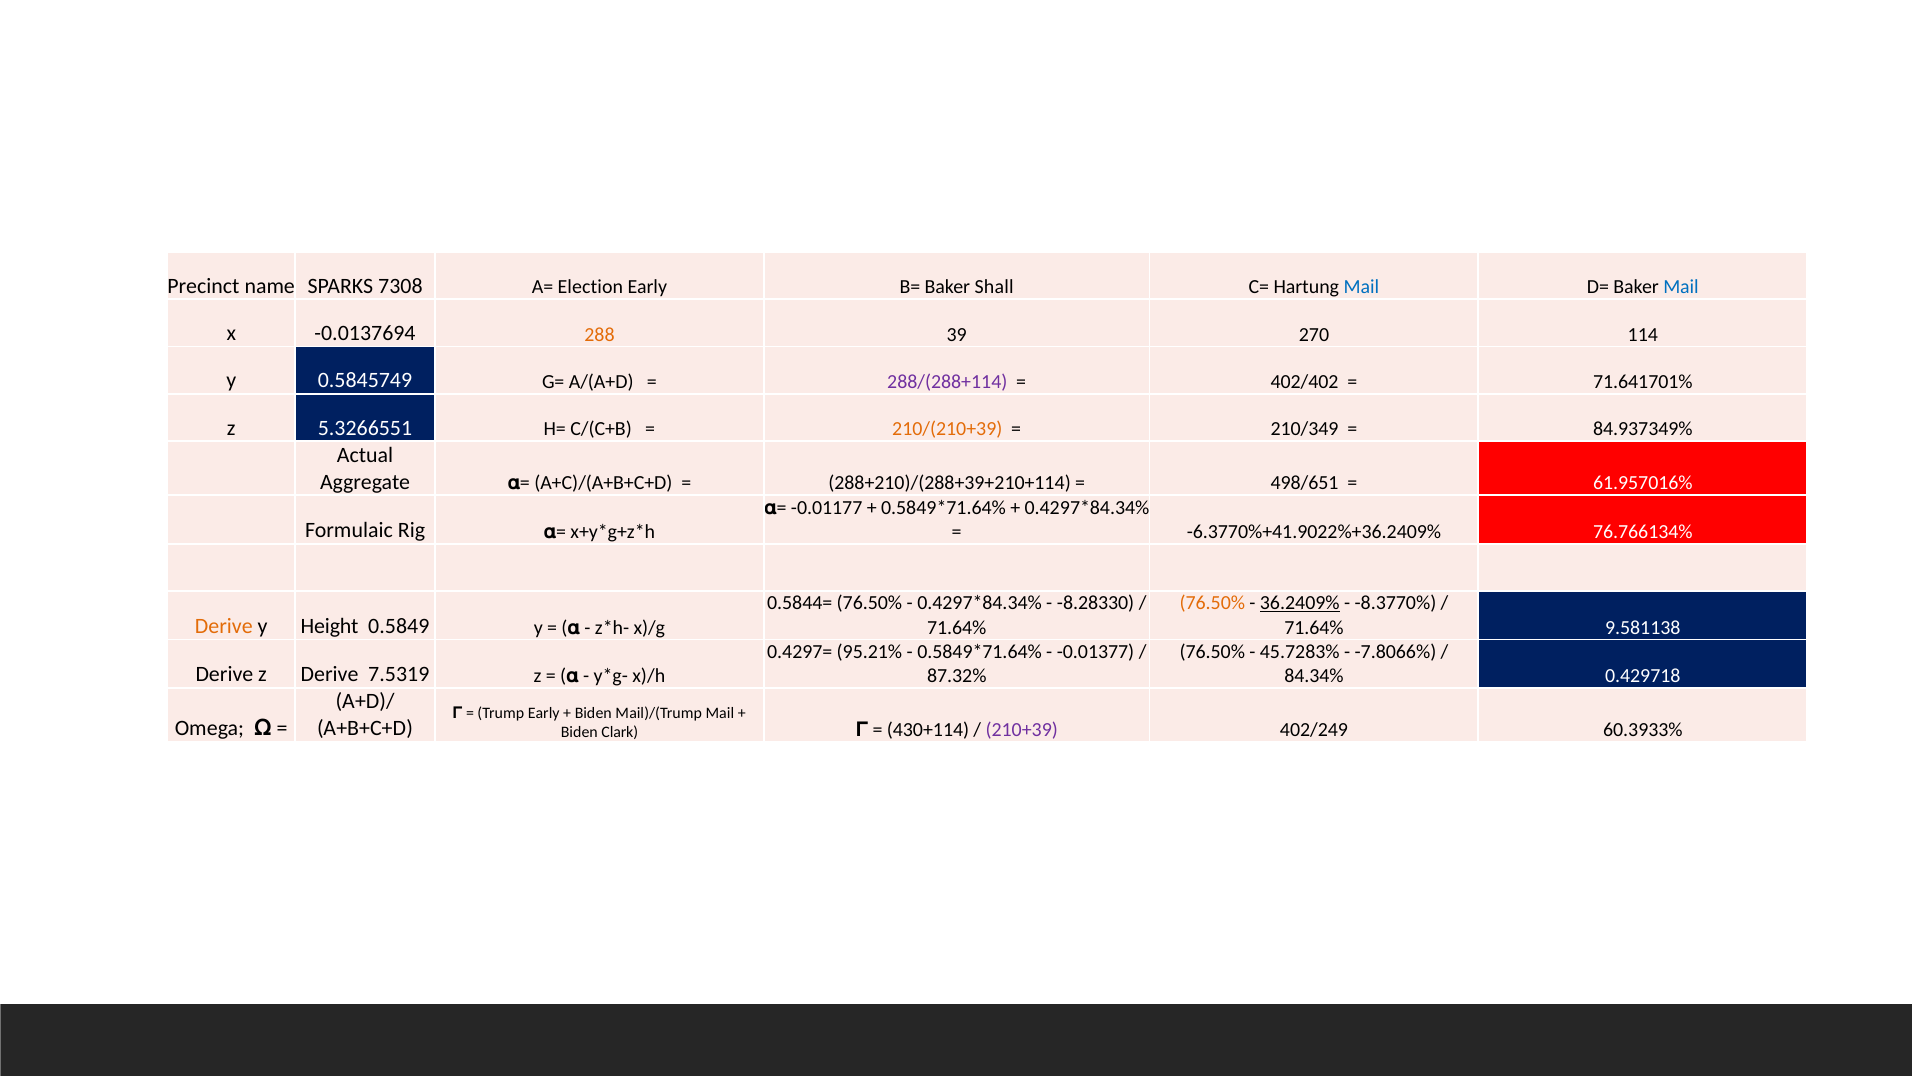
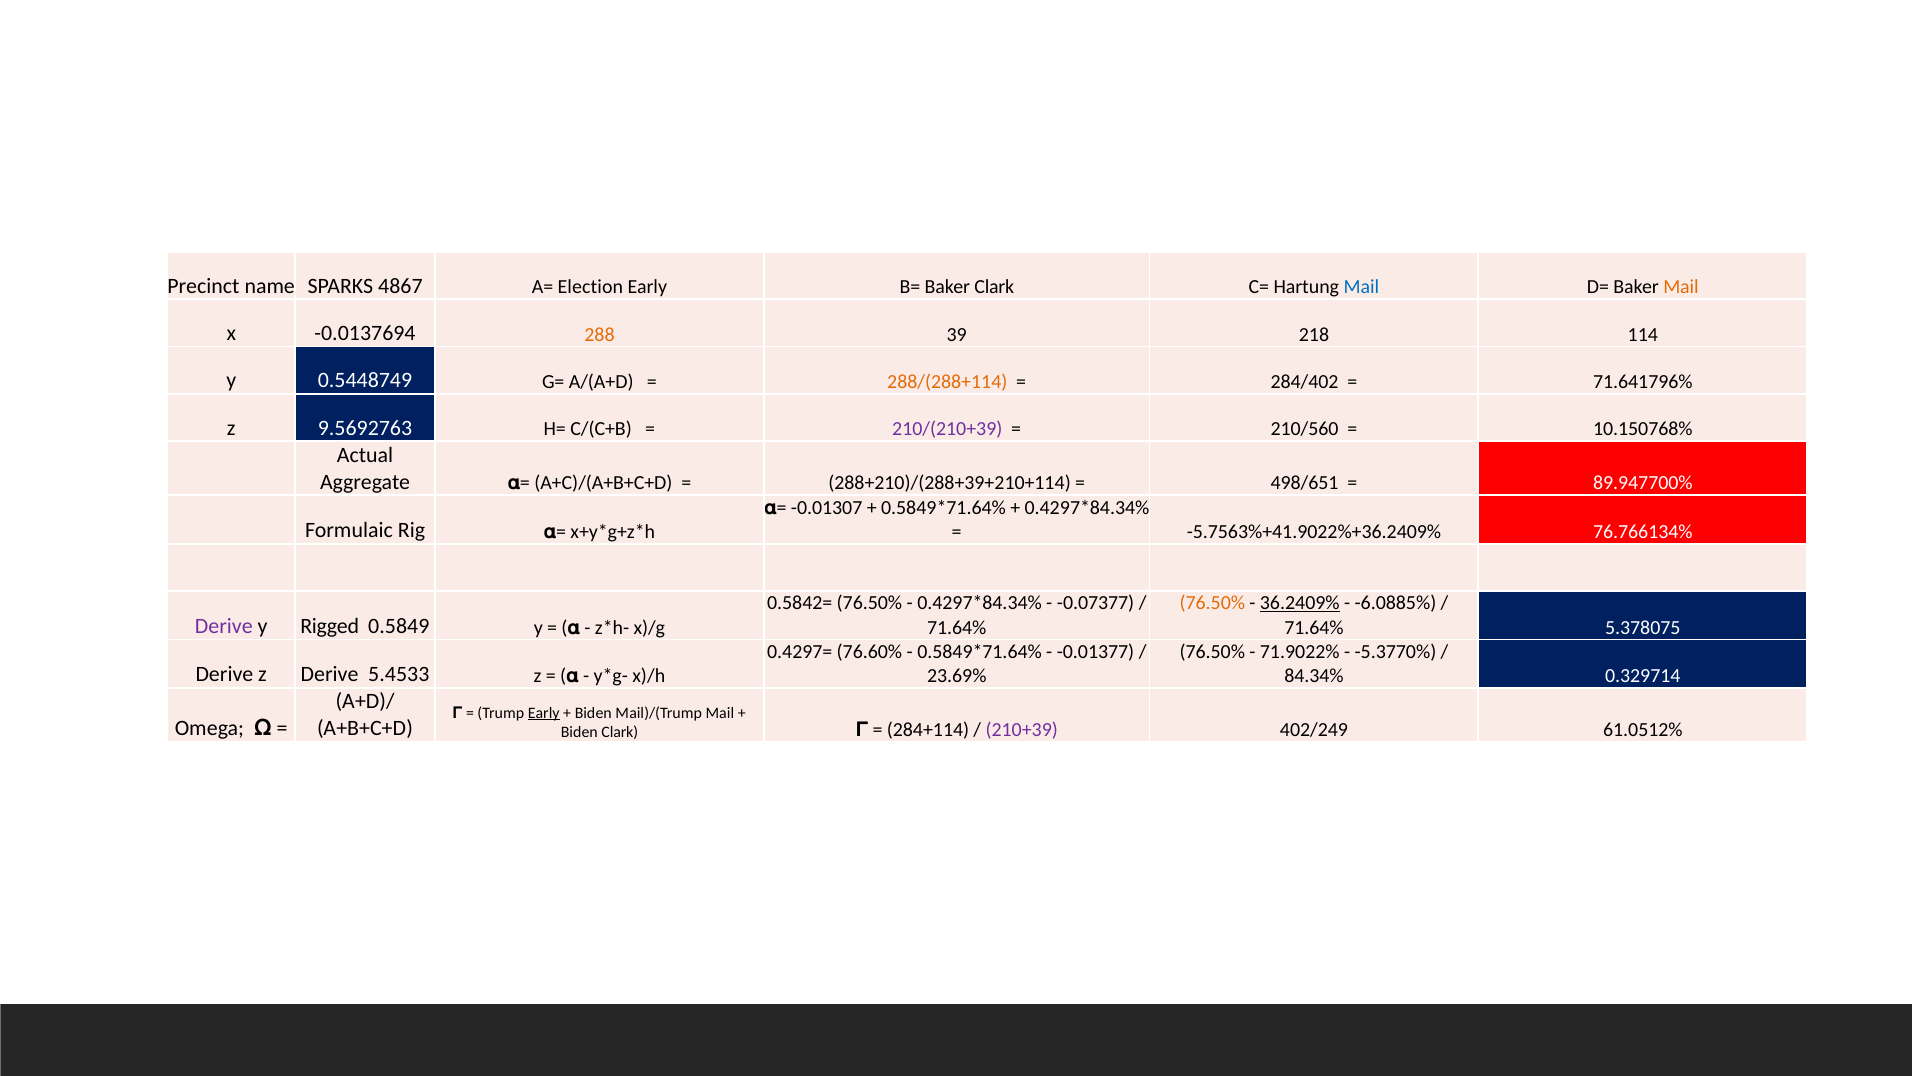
7308: 7308 -> 4867
Baker Shall: Shall -> Clark
Mail at (1681, 287) colour: blue -> orange
270: 270 -> 218
0.5845749: 0.5845749 -> 0.5448749
288/(288+114 colour: purple -> orange
402/402: 402/402 -> 284/402
71.641701%: 71.641701% -> 71.641796%
5.3266551: 5.3266551 -> 9.5692763
210/(210+39 colour: orange -> purple
210/349: 210/349 -> 210/560
84.937349%: 84.937349% -> 10.150768%
61.957016%: 61.957016% -> 89.947700%
-0.01177: -0.01177 -> -0.01307
-6.3770%+41.9022%+36.2409%: -6.3770%+41.9022%+36.2409% -> -5.7563%+41.9022%+36.2409%
0.5844=: 0.5844= -> 0.5842=
-8.28330: -8.28330 -> -0.07377
-8.3770%: -8.3770% -> -6.0885%
Derive at (224, 626) colour: orange -> purple
Height: Height -> Rigged
9.581138: 9.581138 -> 5.378075
95.21%: 95.21% -> 76.60%
45.7283%: 45.7283% -> 71.9022%
-7.8066%: -7.8066% -> -5.3770%
7.5319: 7.5319 -> 5.4533
87.32%: 87.32% -> 23.69%
0.429718: 0.429718 -> 0.329714
Early at (544, 712) underline: none -> present
430+114: 430+114 -> 284+114
60.3933%: 60.3933% -> 61.0512%
